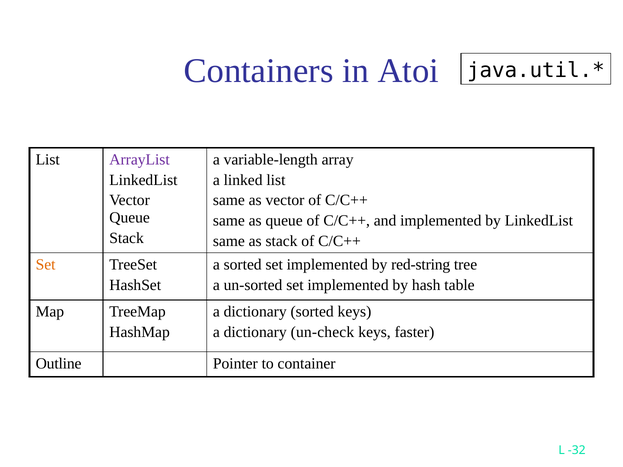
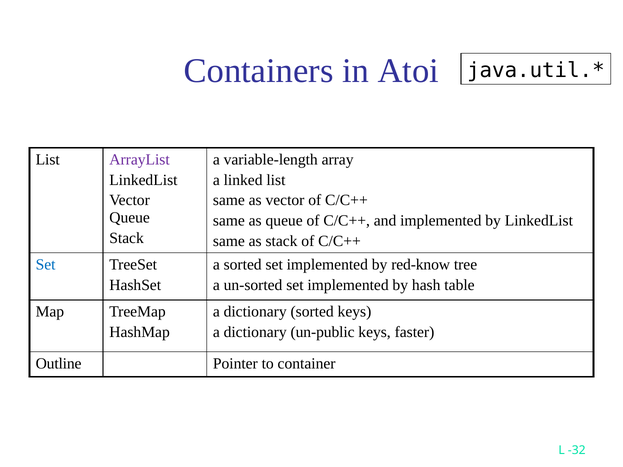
Set at (46, 265) colour: orange -> blue
red-string: red-string -> red-know
un-check: un-check -> un-public
